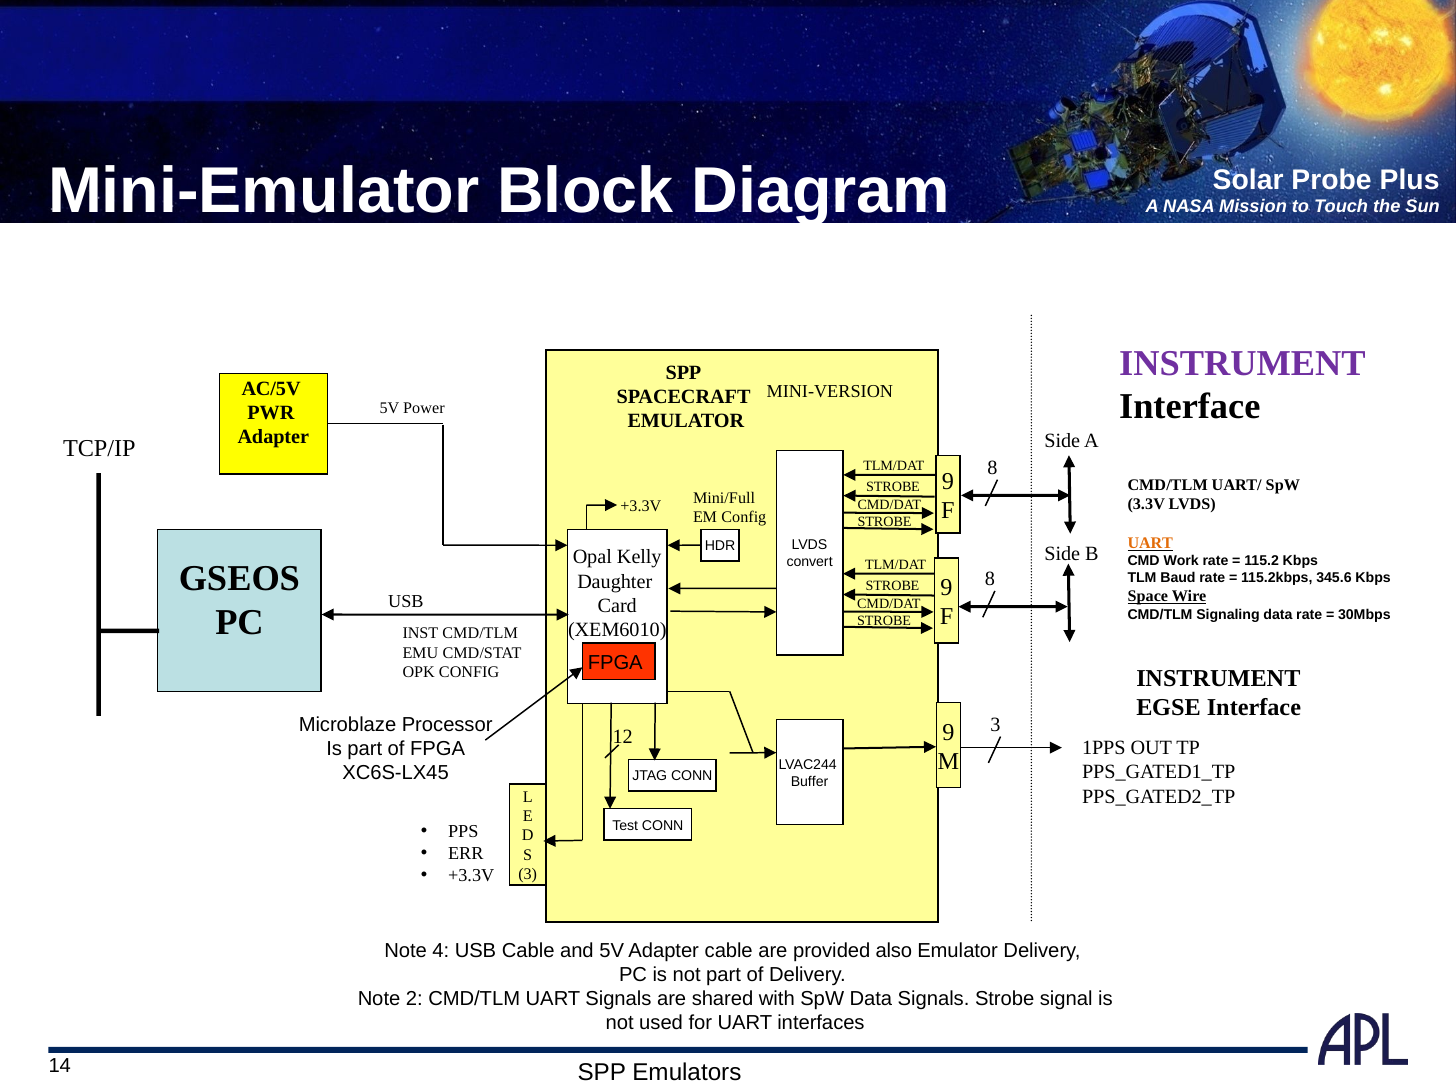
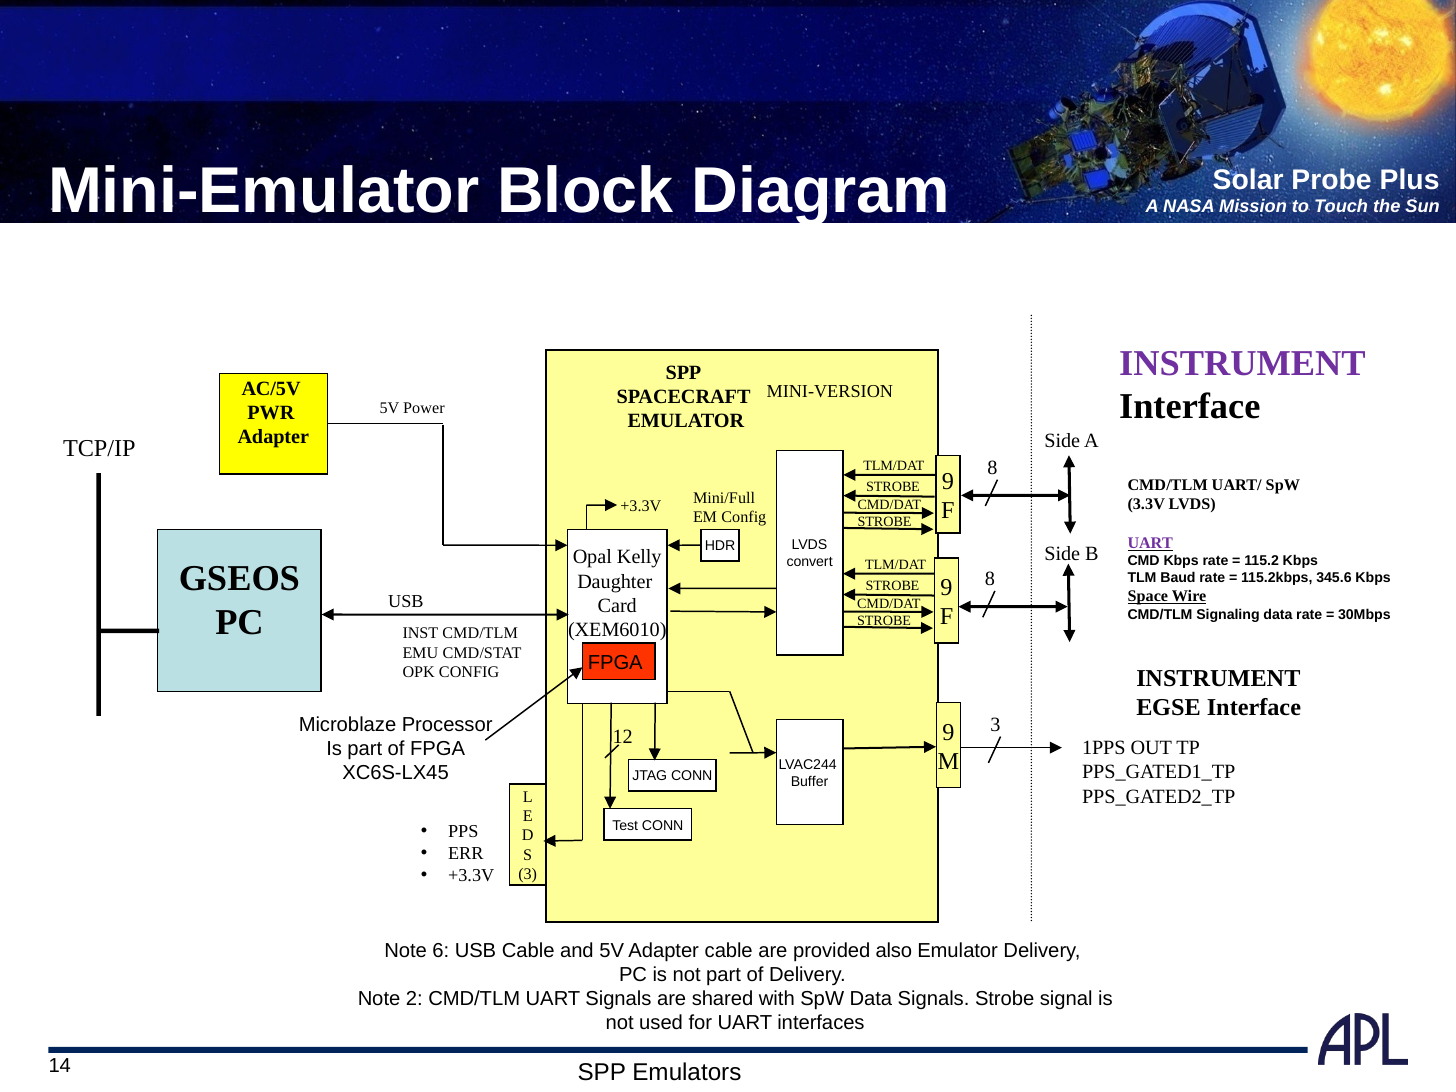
UART at (1150, 543) colour: orange -> purple
CMD Work: Work -> Kbps
4: 4 -> 6
